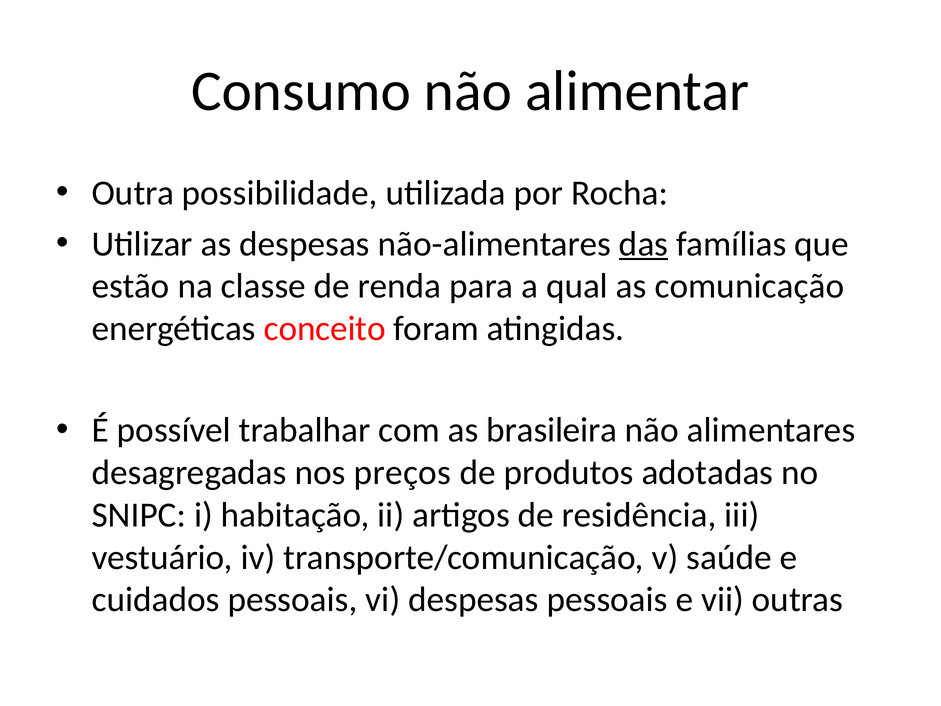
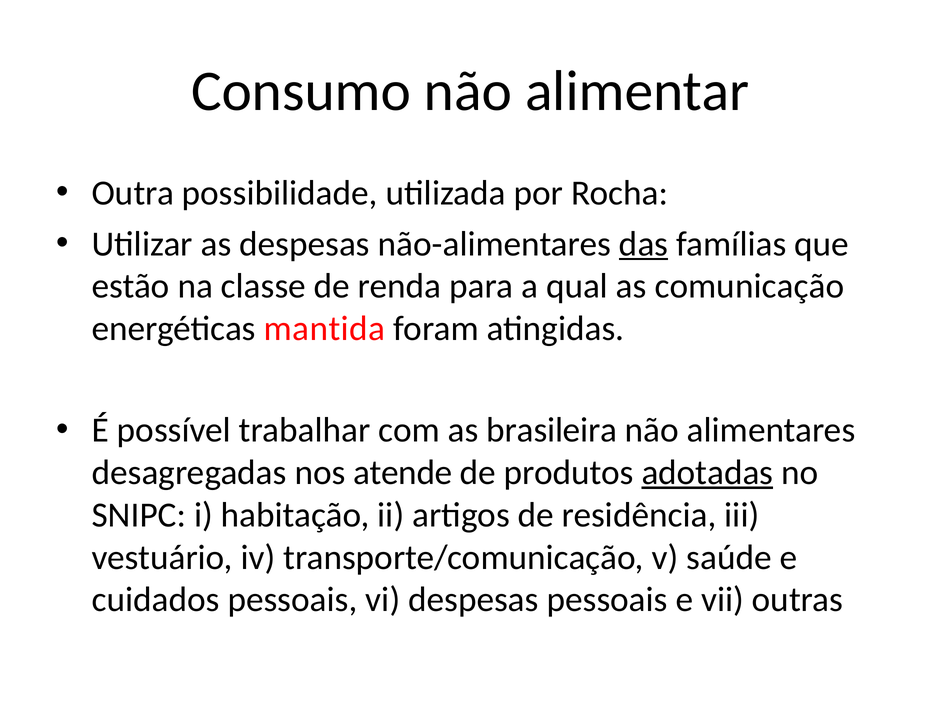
conceito: conceito -> mantida
preços: preços -> atende
adotadas underline: none -> present
